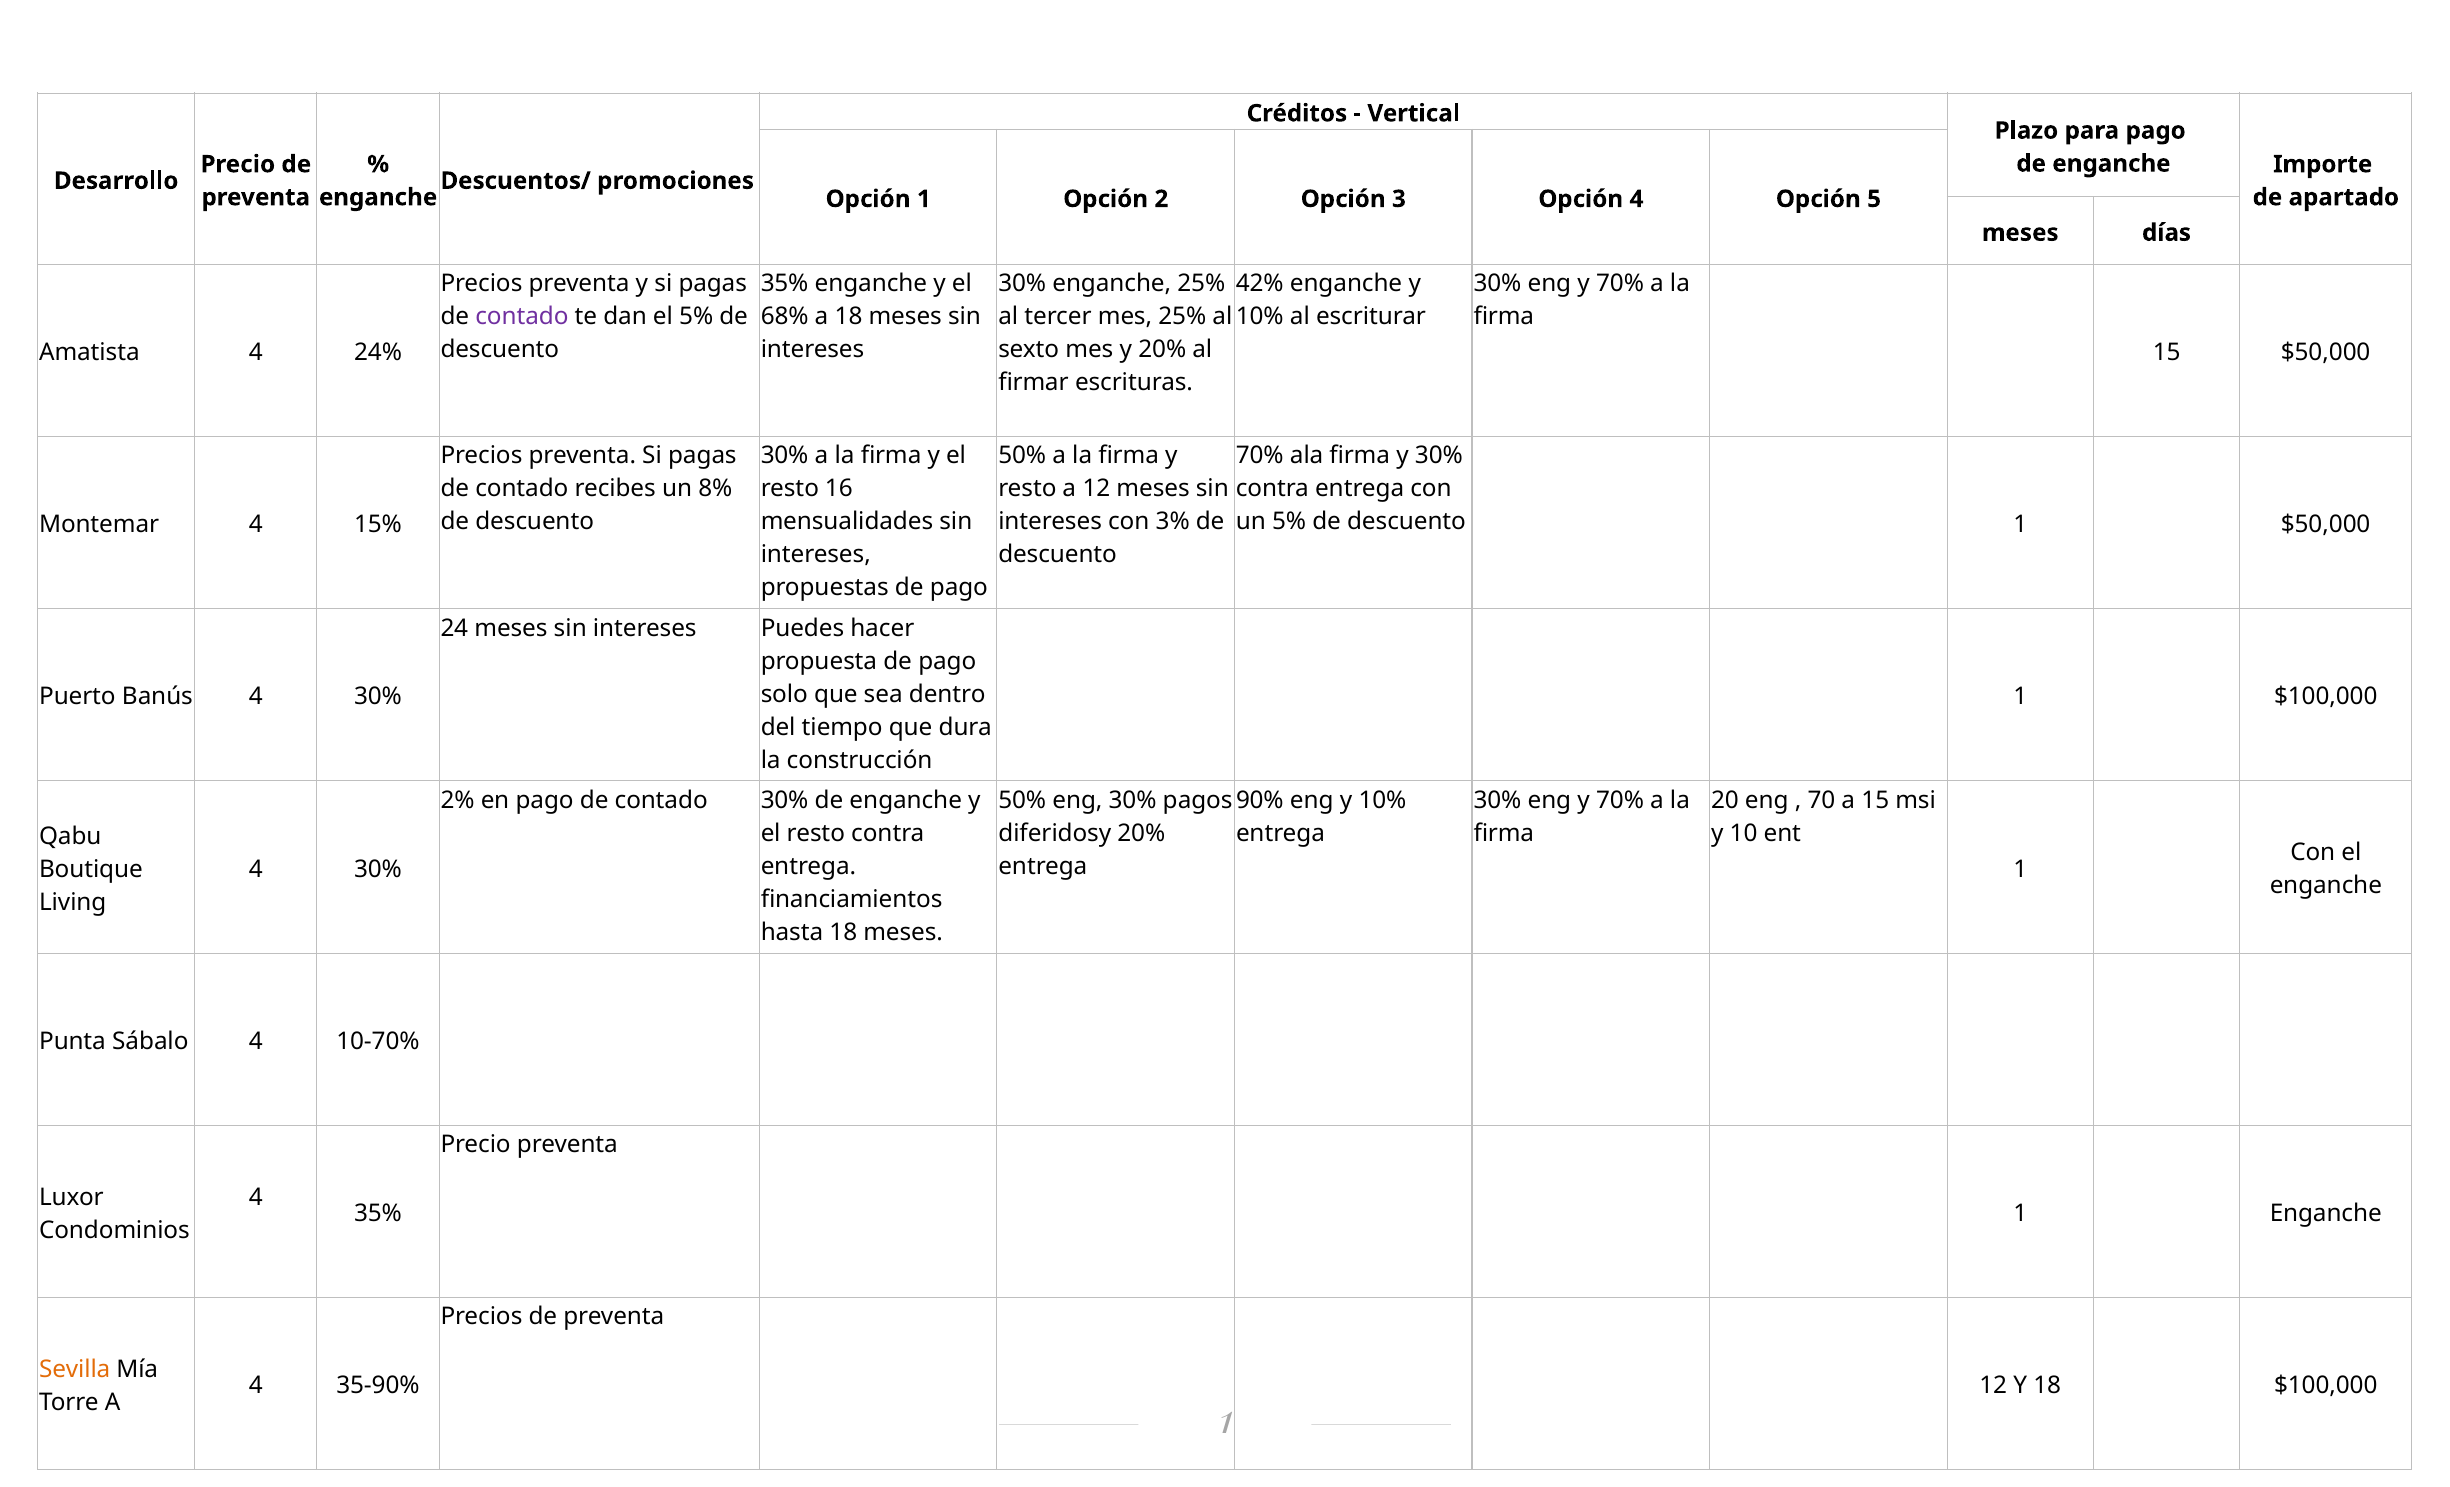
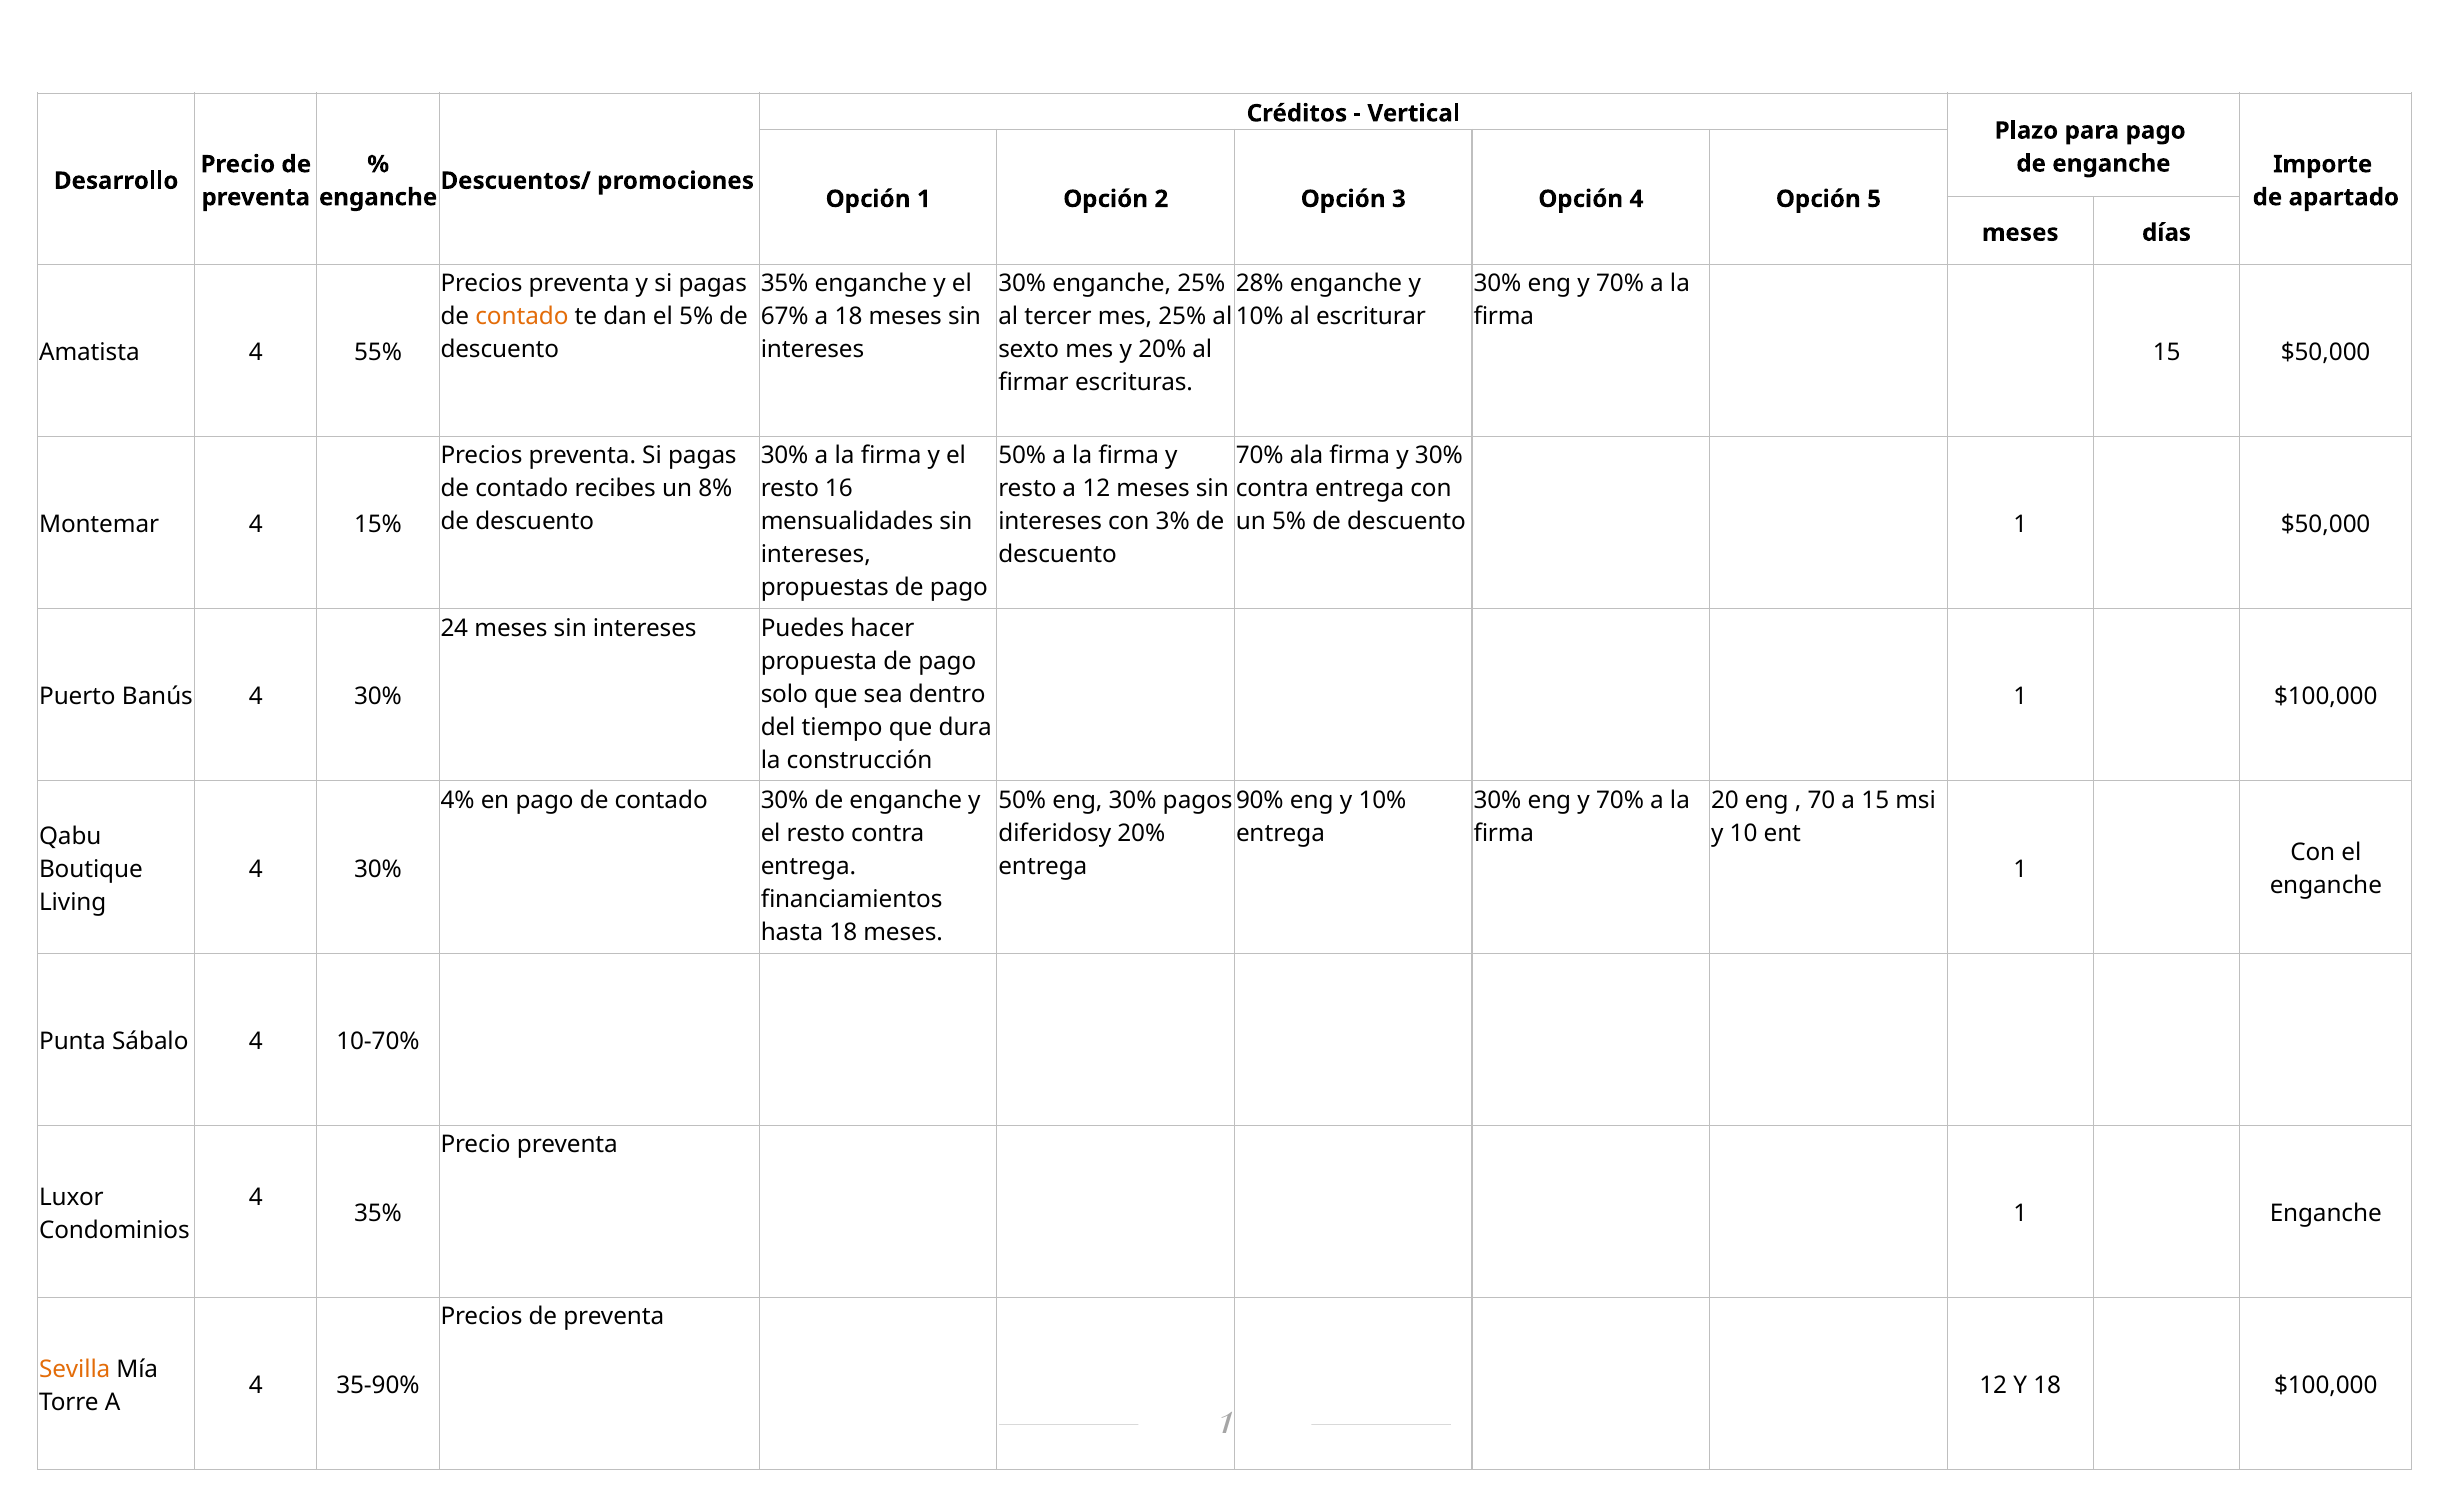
42%: 42% -> 28%
contado at (522, 317) colour: purple -> orange
68%: 68% -> 67%
24%: 24% -> 55%
2%: 2% -> 4%
